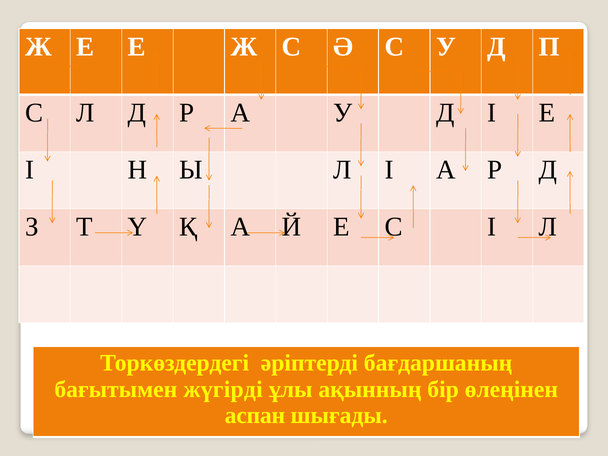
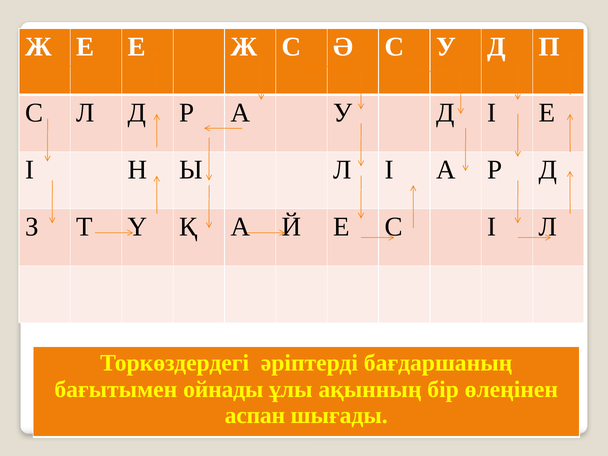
жүгірді: жүгірді -> ойнады
